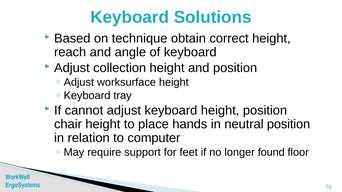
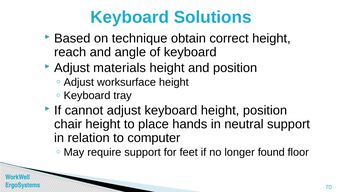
collection: collection -> materials
neutral position: position -> support
